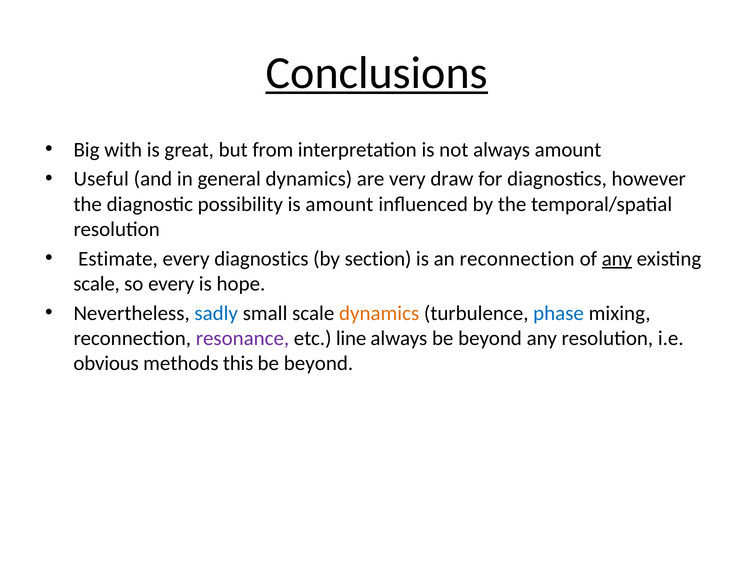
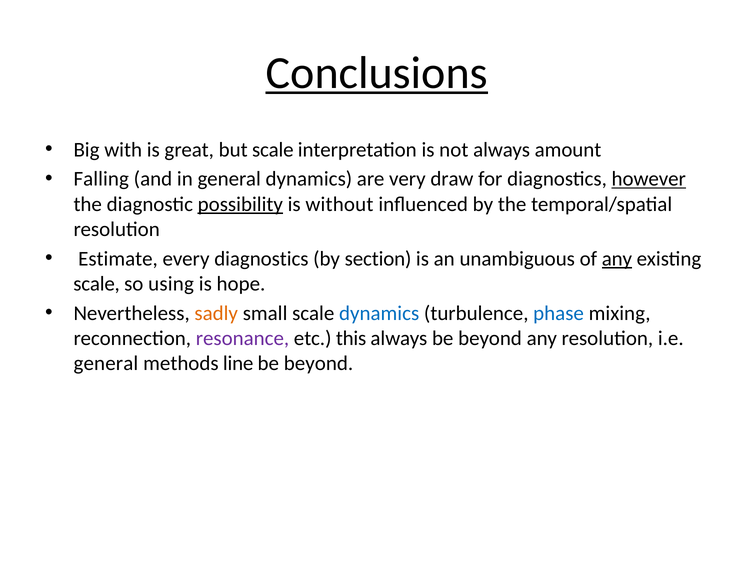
but from: from -> scale
Useful: Useful -> Falling
however underline: none -> present
possibility underline: none -> present
is amount: amount -> without
an reconnection: reconnection -> unambiguous
so every: every -> using
sadly colour: blue -> orange
dynamics at (379, 313) colour: orange -> blue
line: line -> this
obvious at (106, 364): obvious -> general
this: this -> line
